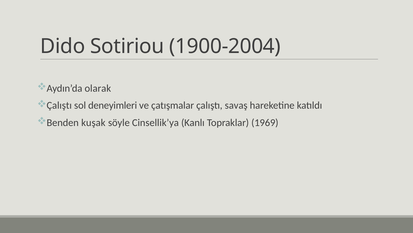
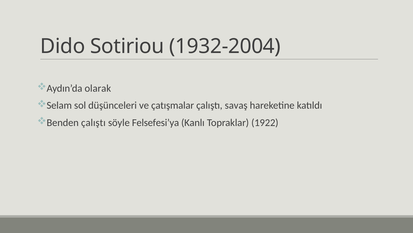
1900-2004: 1900-2004 -> 1932-2004
Çalıştı at (59, 105): Çalıştı -> Selam
deneyimleri: deneyimleri -> düşünceleri
Benden kuşak: kuşak -> çalıştı
Cinsellik’ya: Cinsellik’ya -> Felsefesi’ya
1969: 1969 -> 1922
